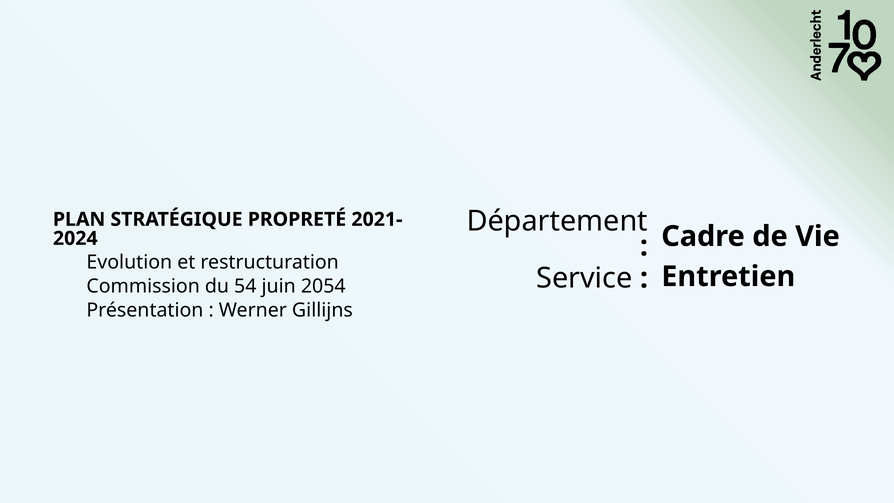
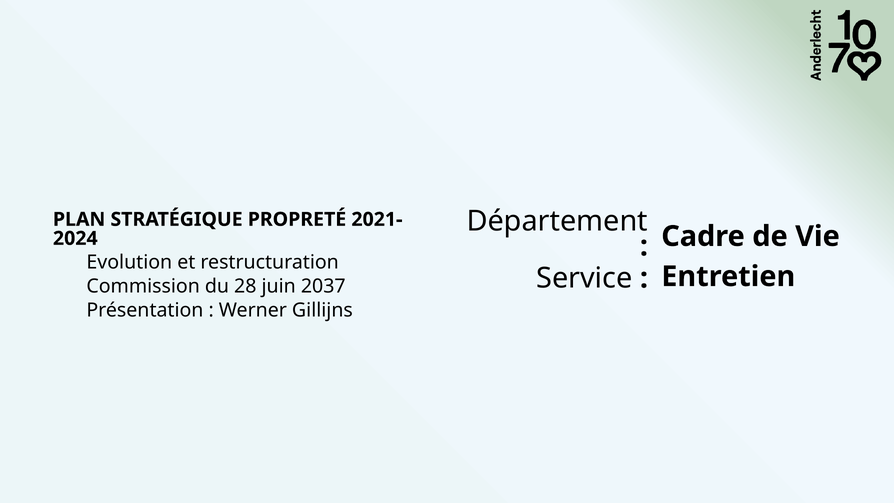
54: 54 -> 28
2054: 2054 -> 2037
